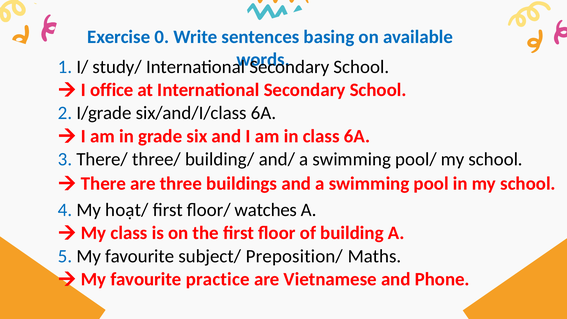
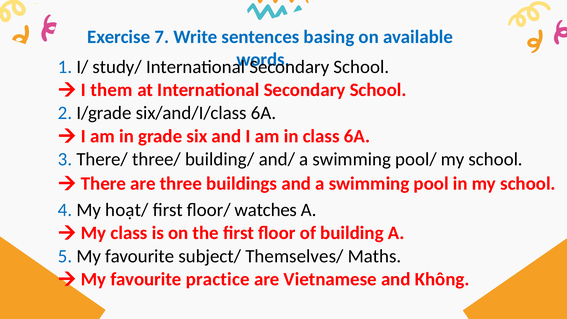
0: 0 -> 7
office: office -> them
Preposition/: Preposition/ -> Themselves/
Phone: Phone -> Không
